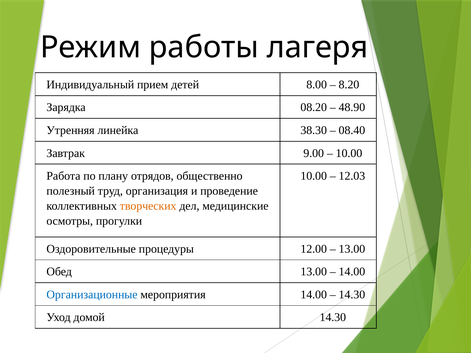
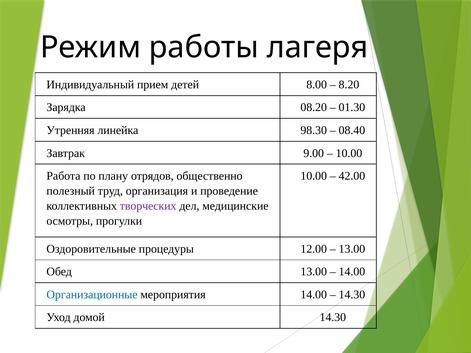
48.90: 48.90 -> 01.30
38.30: 38.30 -> 98.30
12.03: 12.03 -> 42.00
творческих colour: orange -> purple
